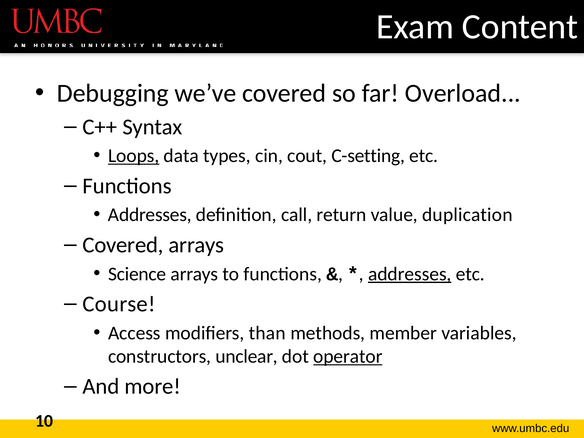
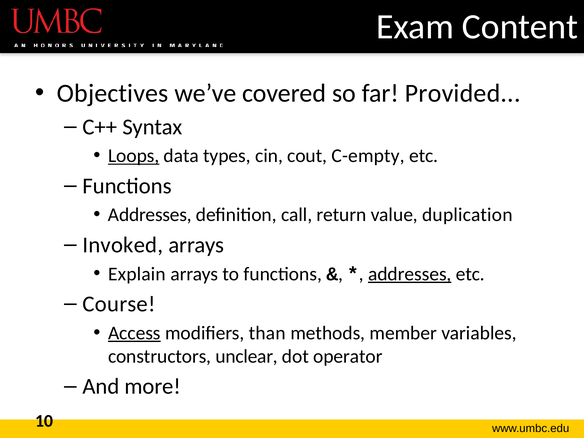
Debugging: Debugging -> Objectives
Overload: Overload -> Provided
C-setting: C-setting -> C-empty
Covered at (123, 245): Covered -> Invoked
Science: Science -> Explain
Access underline: none -> present
operator underline: present -> none
